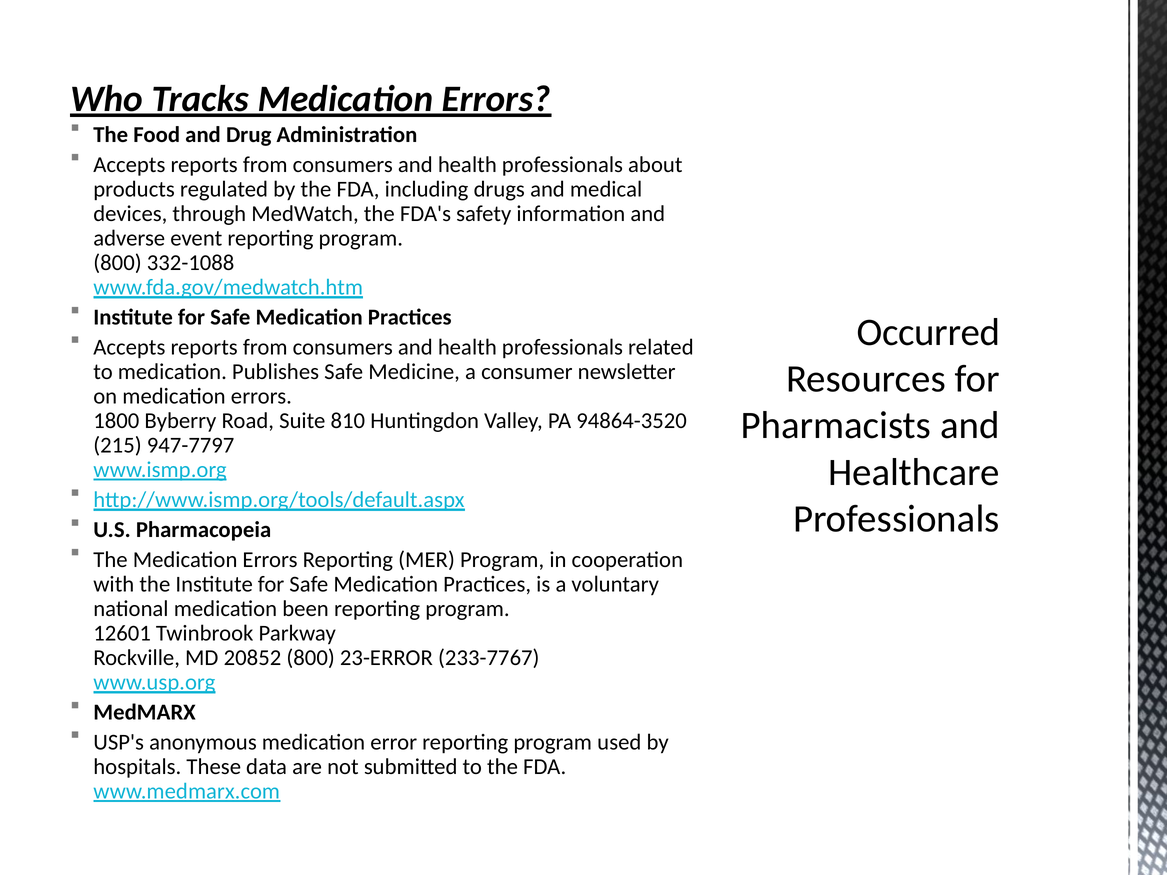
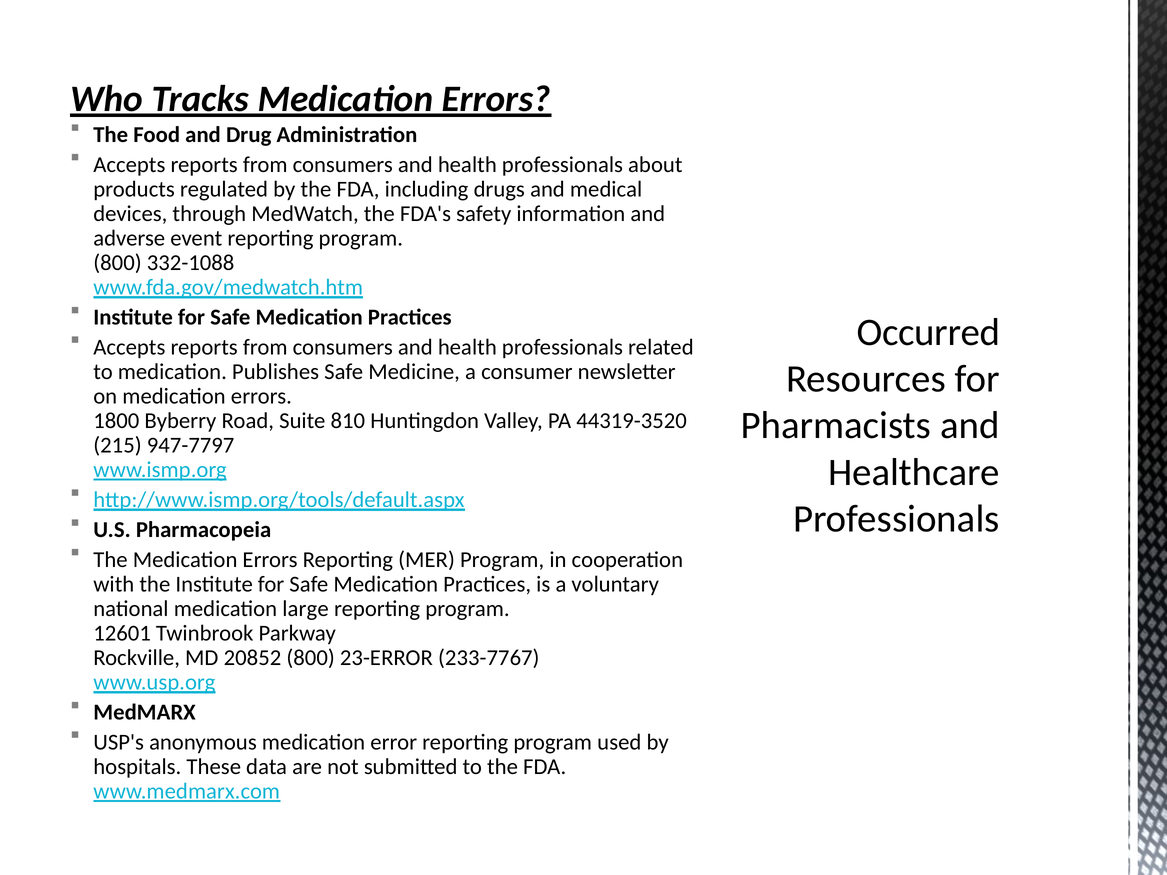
94864-3520: 94864-3520 -> 44319-3520
been: been -> large
